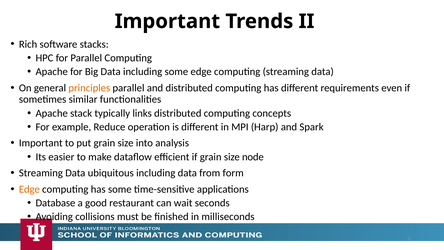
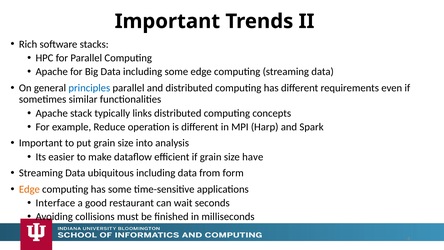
principles colour: orange -> blue
node: node -> have
Database: Database -> Interface
